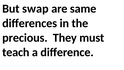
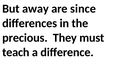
swap: swap -> away
same: same -> since
